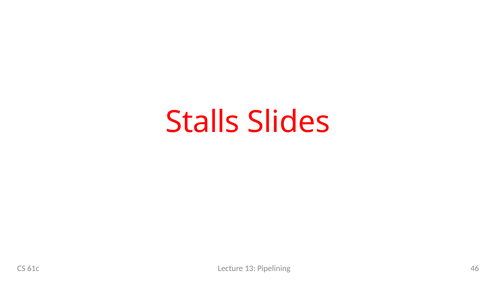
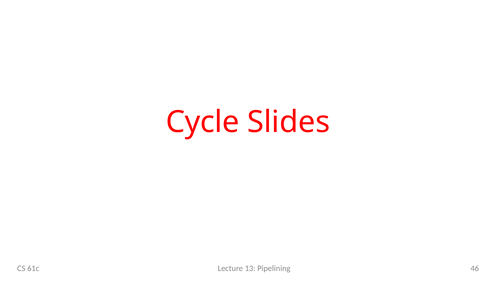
Stalls: Stalls -> Cycle
